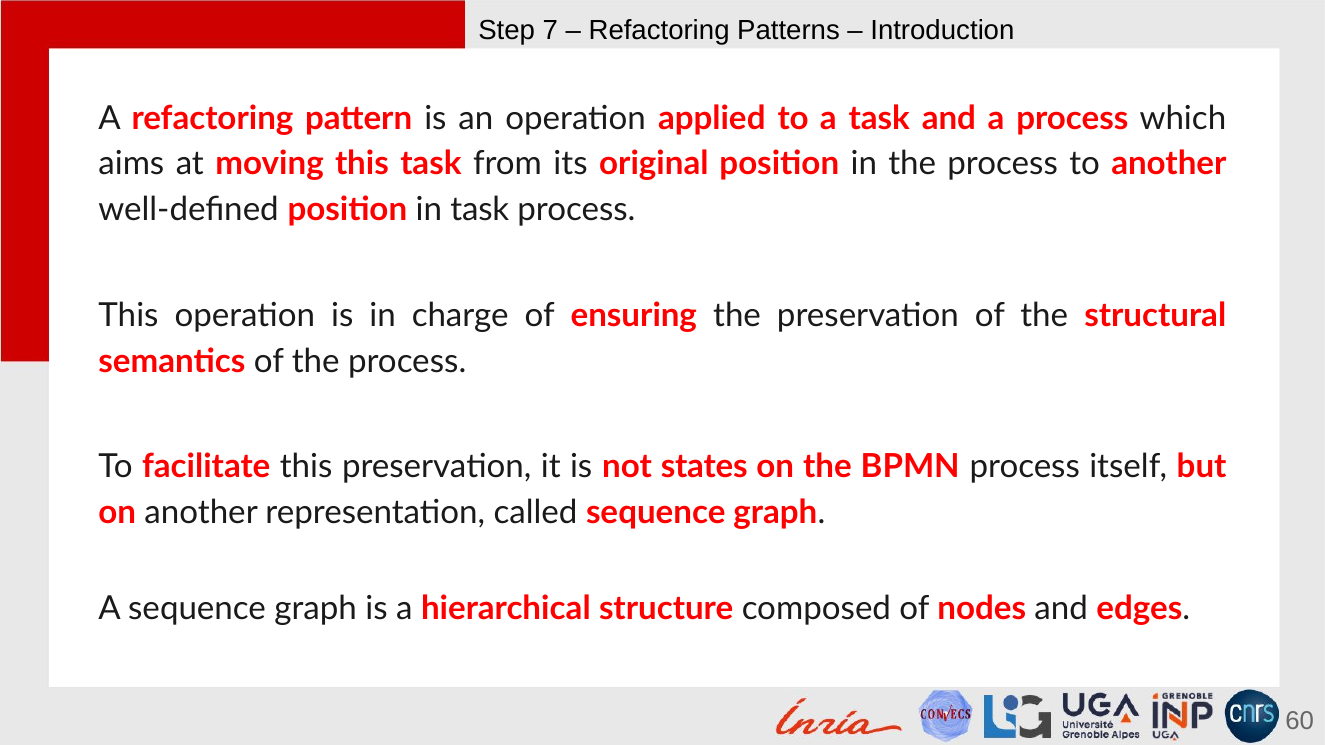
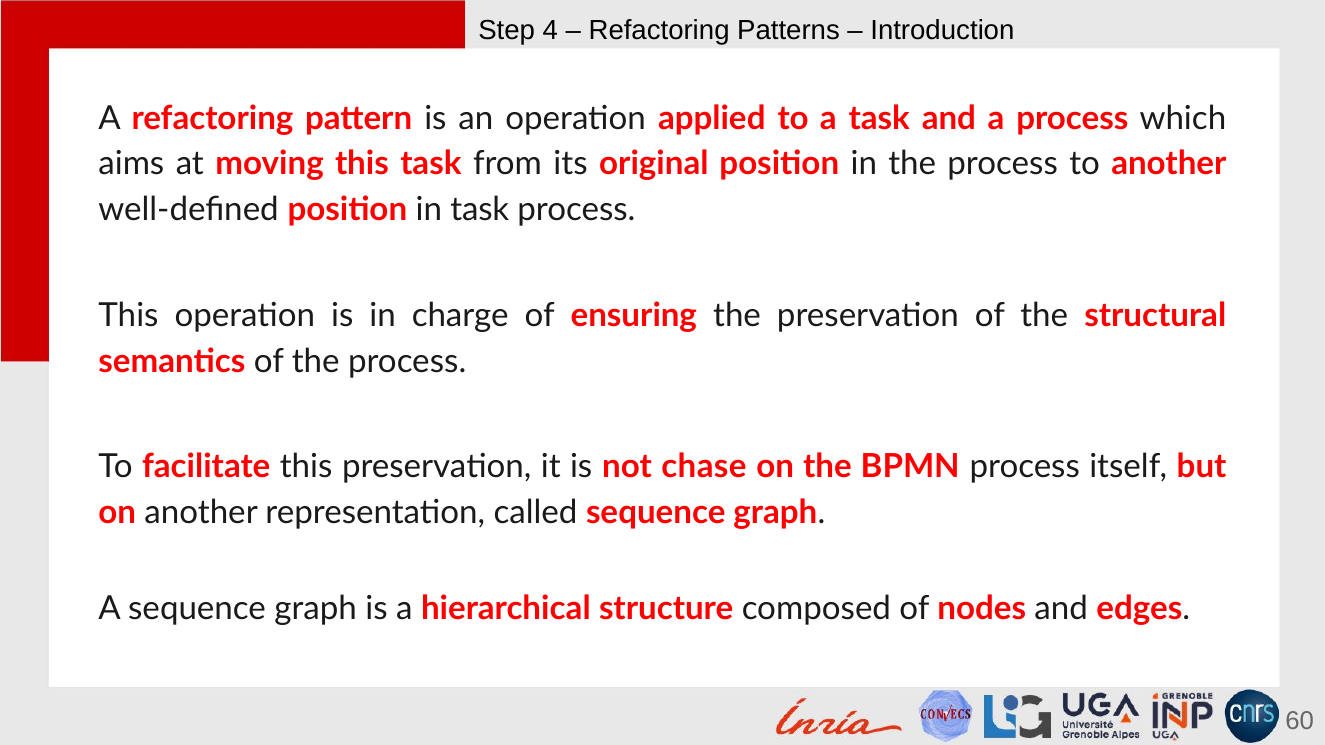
7: 7 -> 4
states: states -> chase
